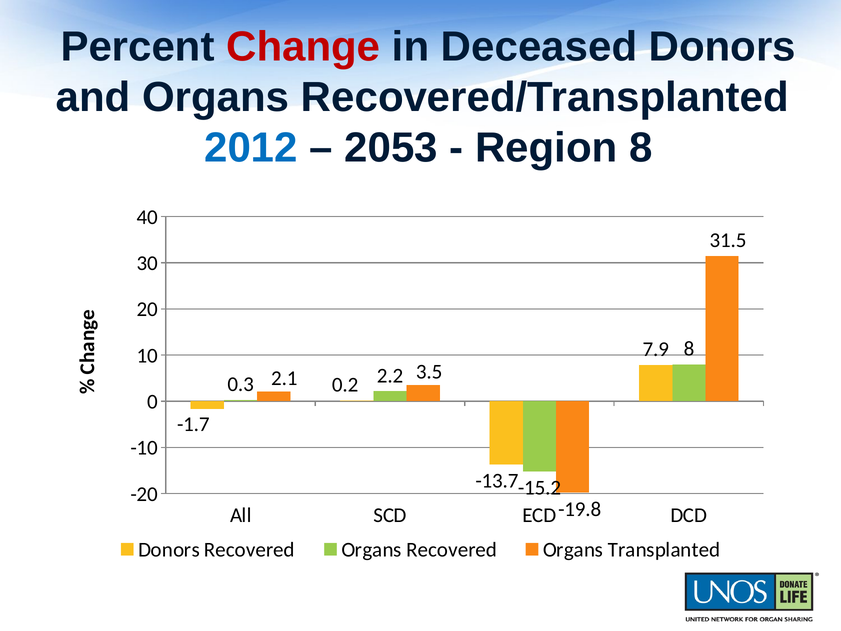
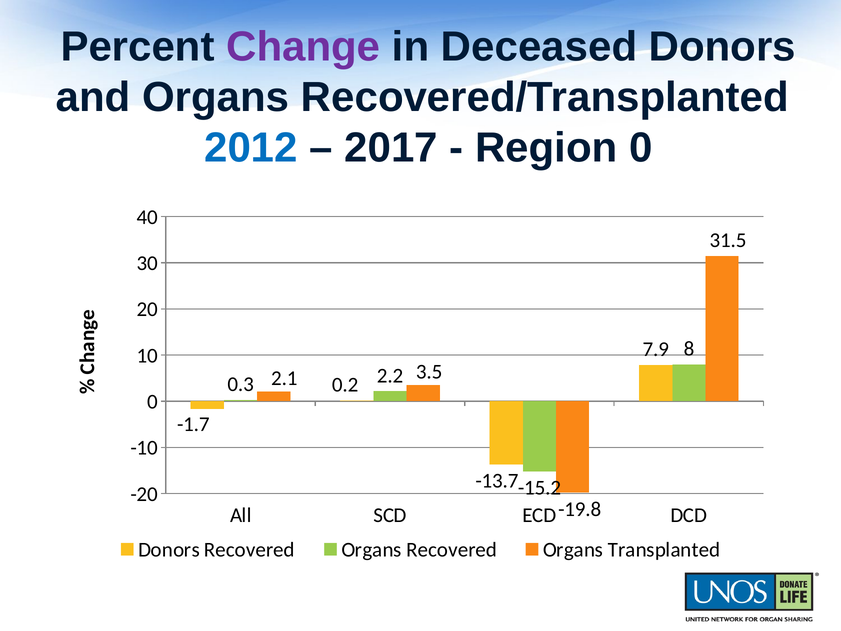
Change colour: red -> purple
2053: 2053 -> 2017
Region 8: 8 -> 0
